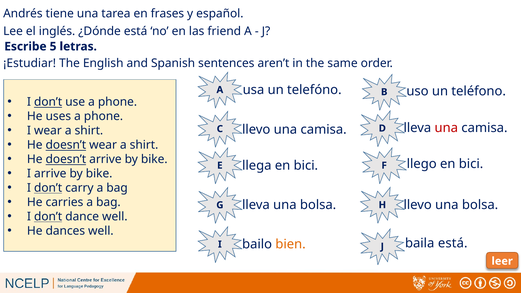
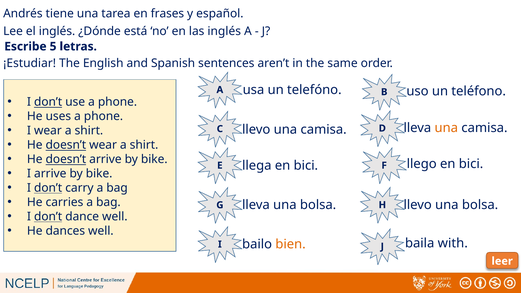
las friend: friend -> inglés
una at (446, 128) colour: red -> orange
baila está: está -> with
